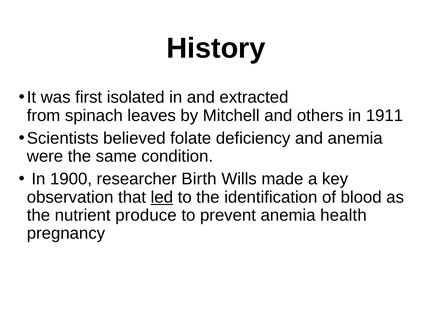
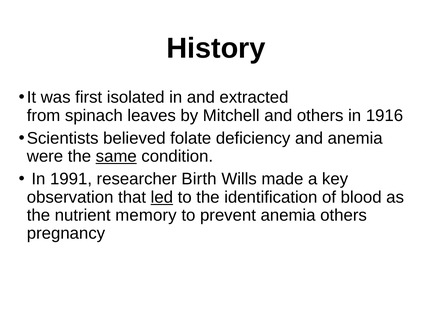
1911: 1911 -> 1916
same underline: none -> present
1900: 1900 -> 1991
produce: produce -> memory
anemia health: health -> others
